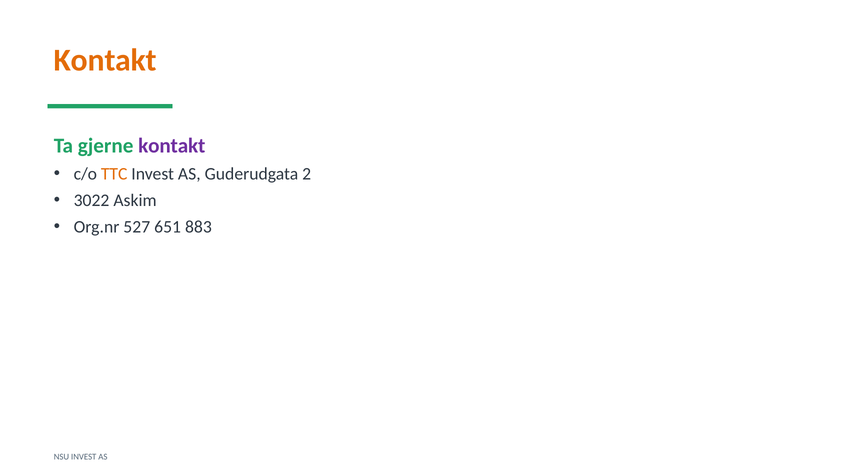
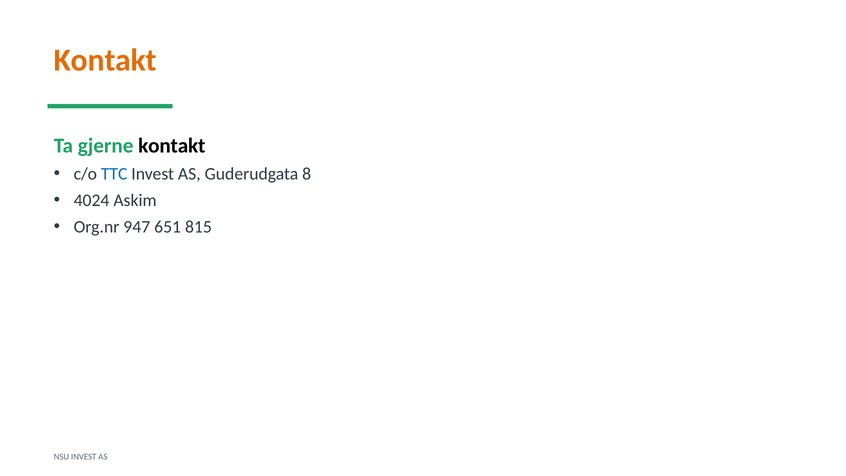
kontakt at (172, 146) colour: purple -> black
TTC colour: orange -> blue
2: 2 -> 8
3022: 3022 -> 4024
527: 527 -> 947
883: 883 -> 815
